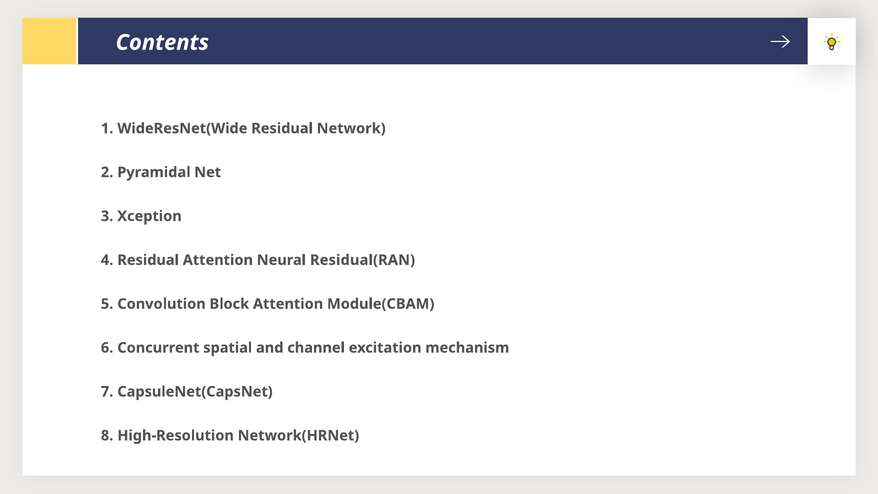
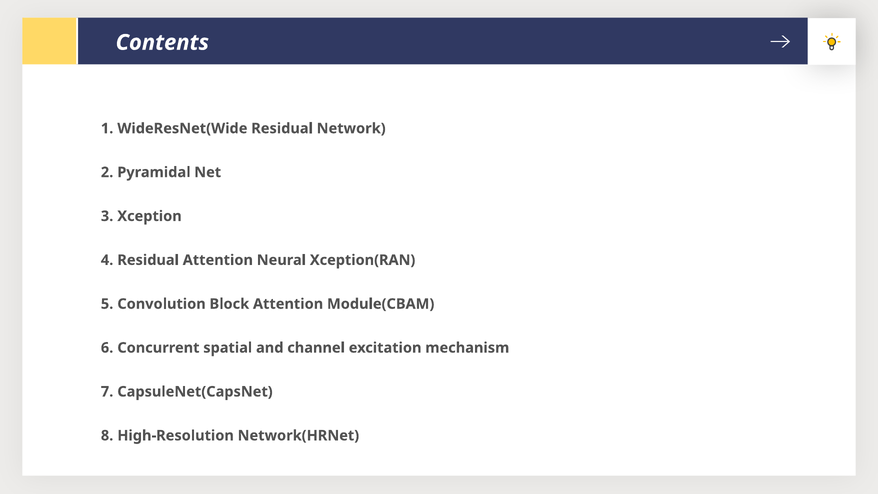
Residual(RAN: Residual(RAN -> Xception(RAN
